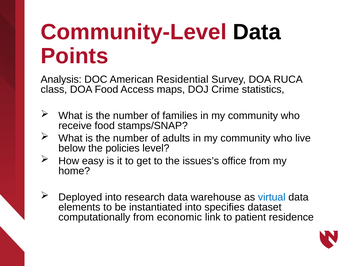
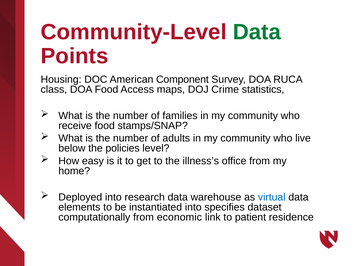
Data at (257, 32) colour: black -> green
Analysis: Analysis -> Housing
Residential: Residential -> Component
issues’s: issues’s -> illness’s
